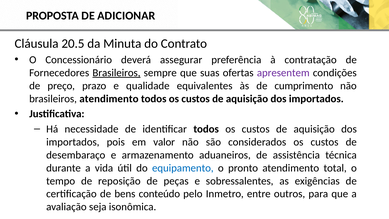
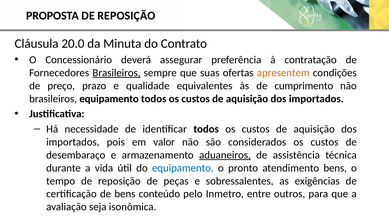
PROPOSTA DE ADICIONAR: ADICIONAR -> REPOSIÇÃO
20.5: 20.5 -> 20.0
apresentem colour: purple -> orange
brasileiros atendimento: atendimento -> equipamento
aduaneiros underline: none -> present
atendimento total: total -> bens
